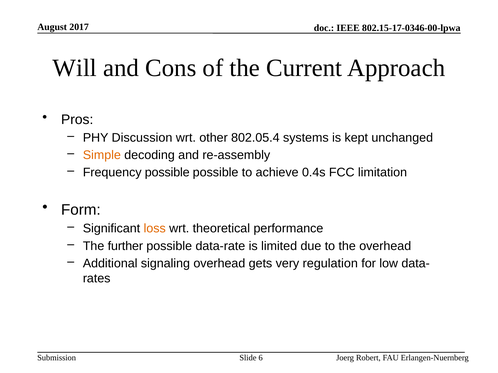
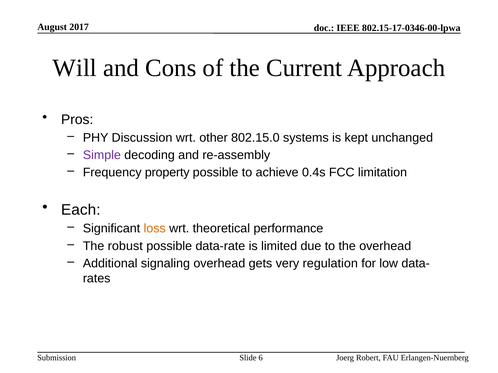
802.05.4: 802.05.4 -> 802.15.0
Simple colour: orange -> purple
Frequency possible: possible -> property
Form: Form -> Each
further: further -> robust
